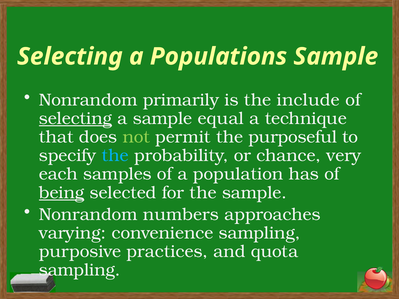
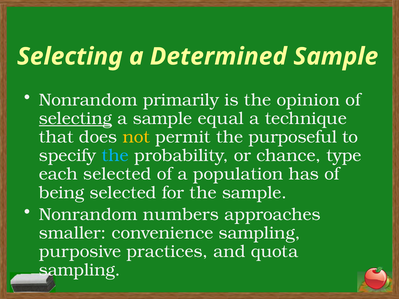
Populations: Populations -> Determined
include: include -> opinion
not colour: light green -> yellow
very: very -> type
each samples: samples -> selected
being underline: present -> none
varying: varying -> smaller
